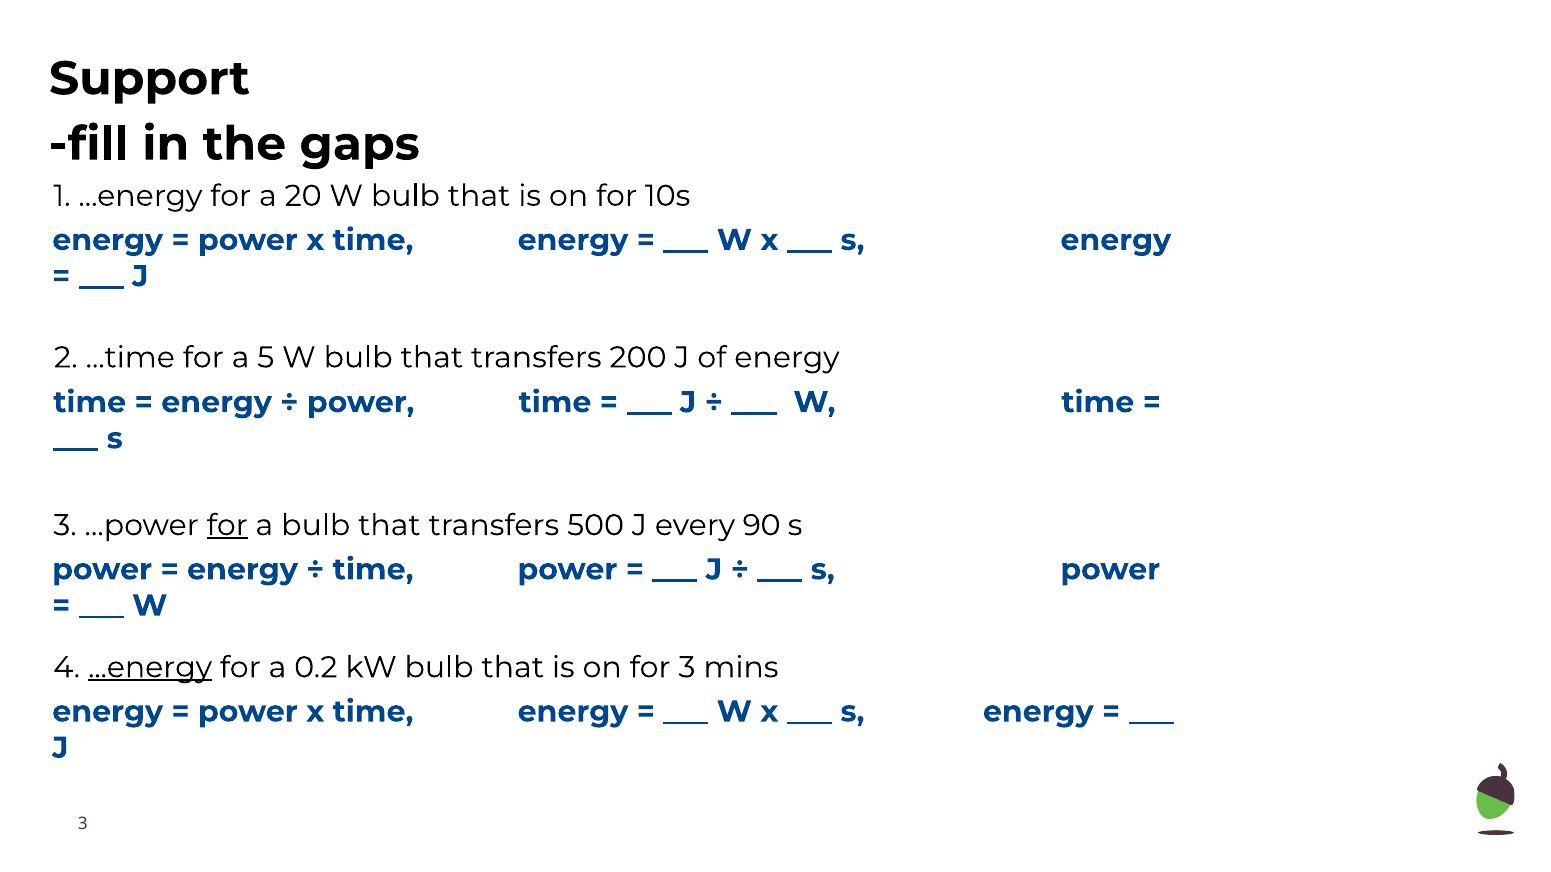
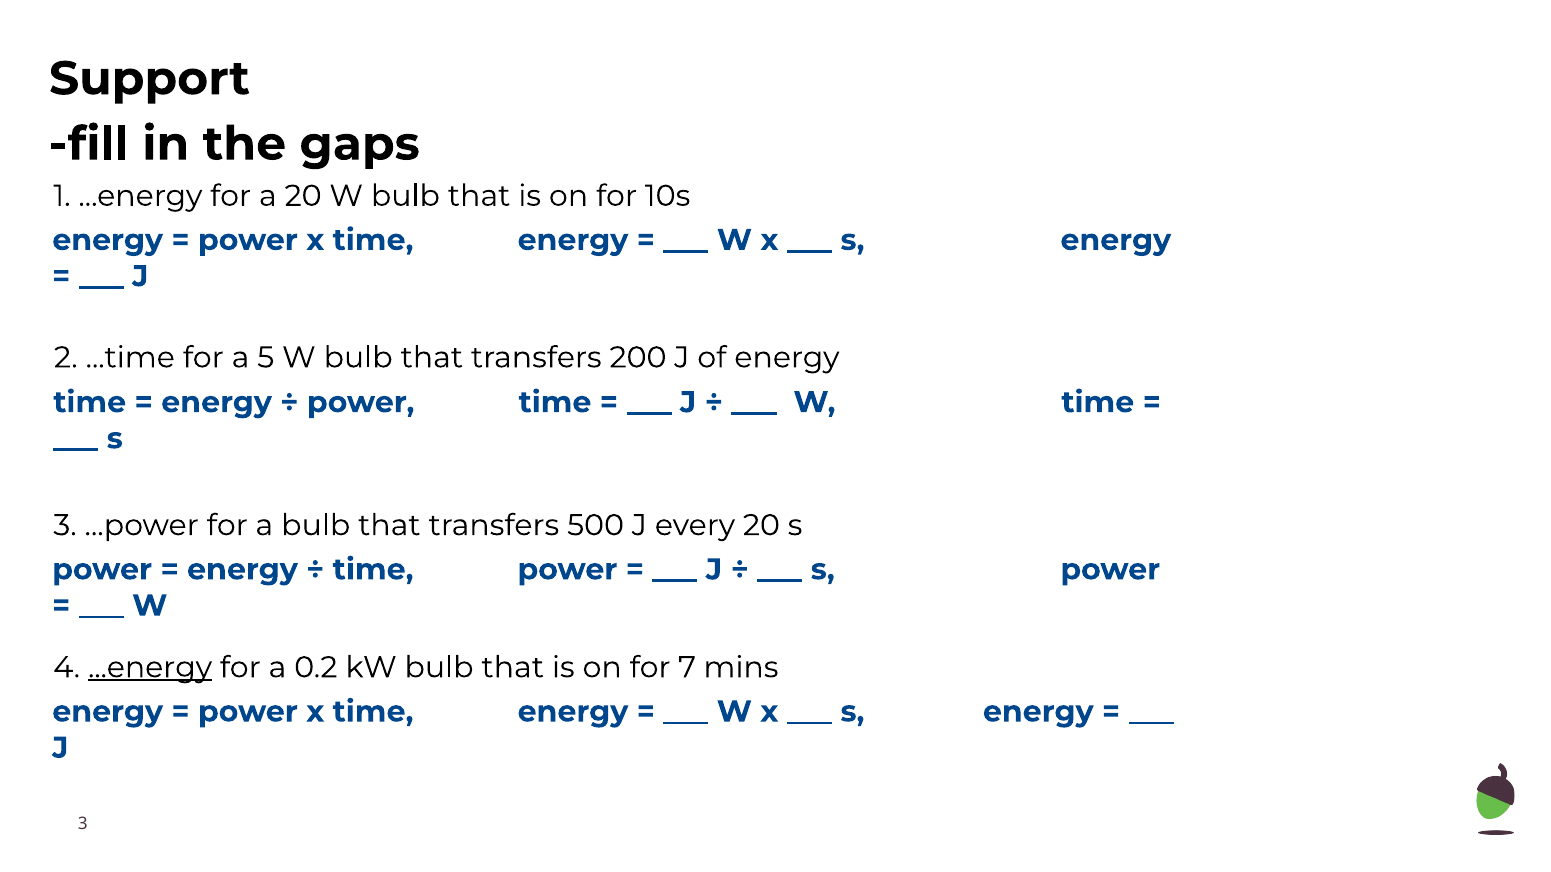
for at (227, 526) underline: present -> none
every 90: 90 -> 20
for 3: 3 -> 7
